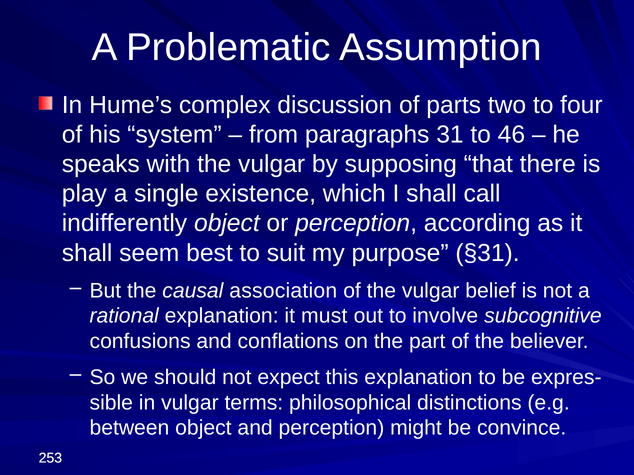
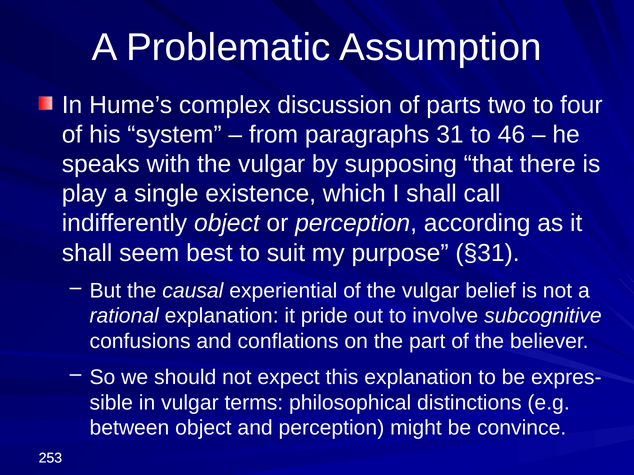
association: association -> experiential
must: must -> pride
